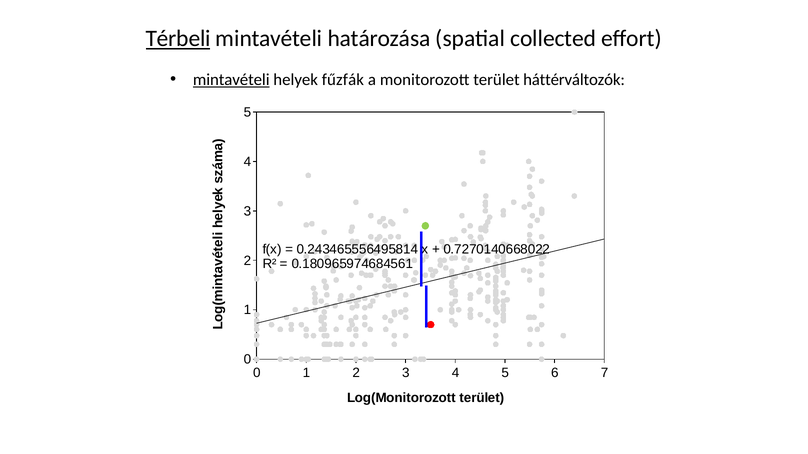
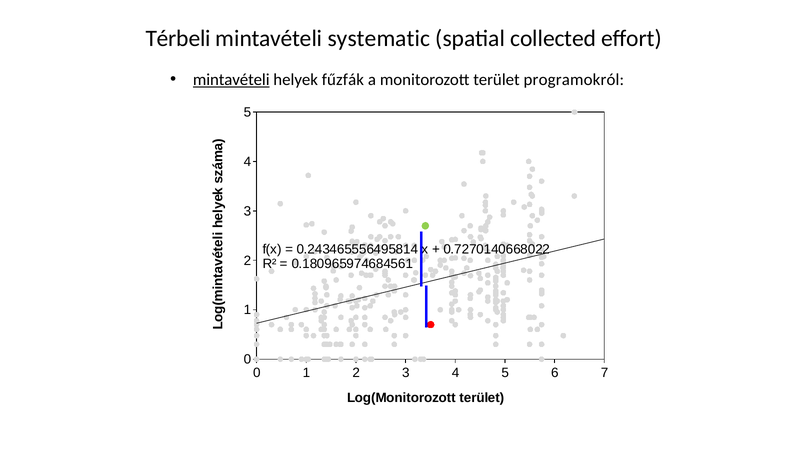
Térbeli underline: present -> none
határozása: határozása -> systematic
háttérváltozók: háttérváltozók -> programokról
